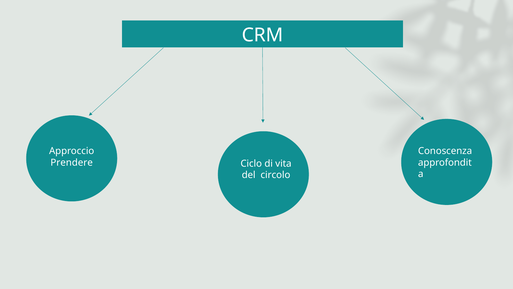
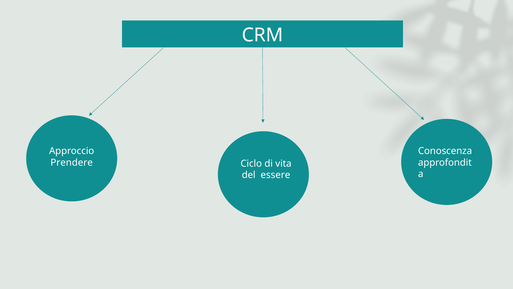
circolo: circolo -> essere
